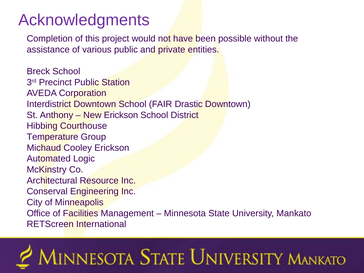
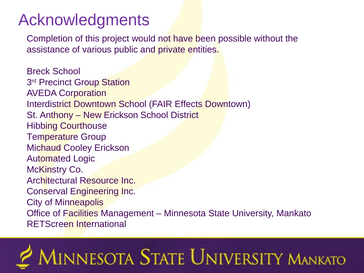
Precinct Public: Public -> Group
Drastic: Drastic -> Effects
